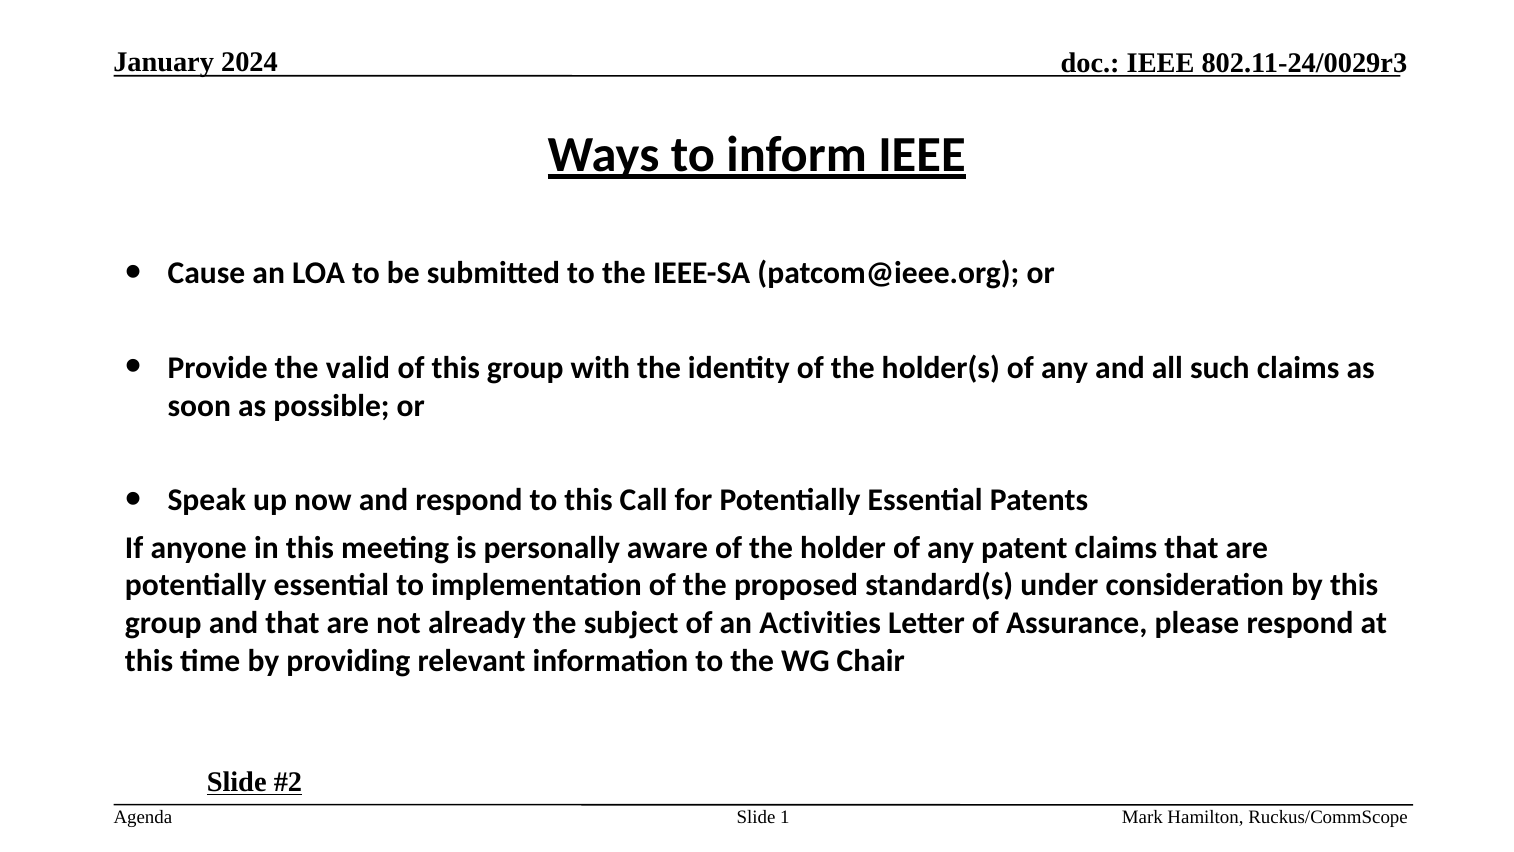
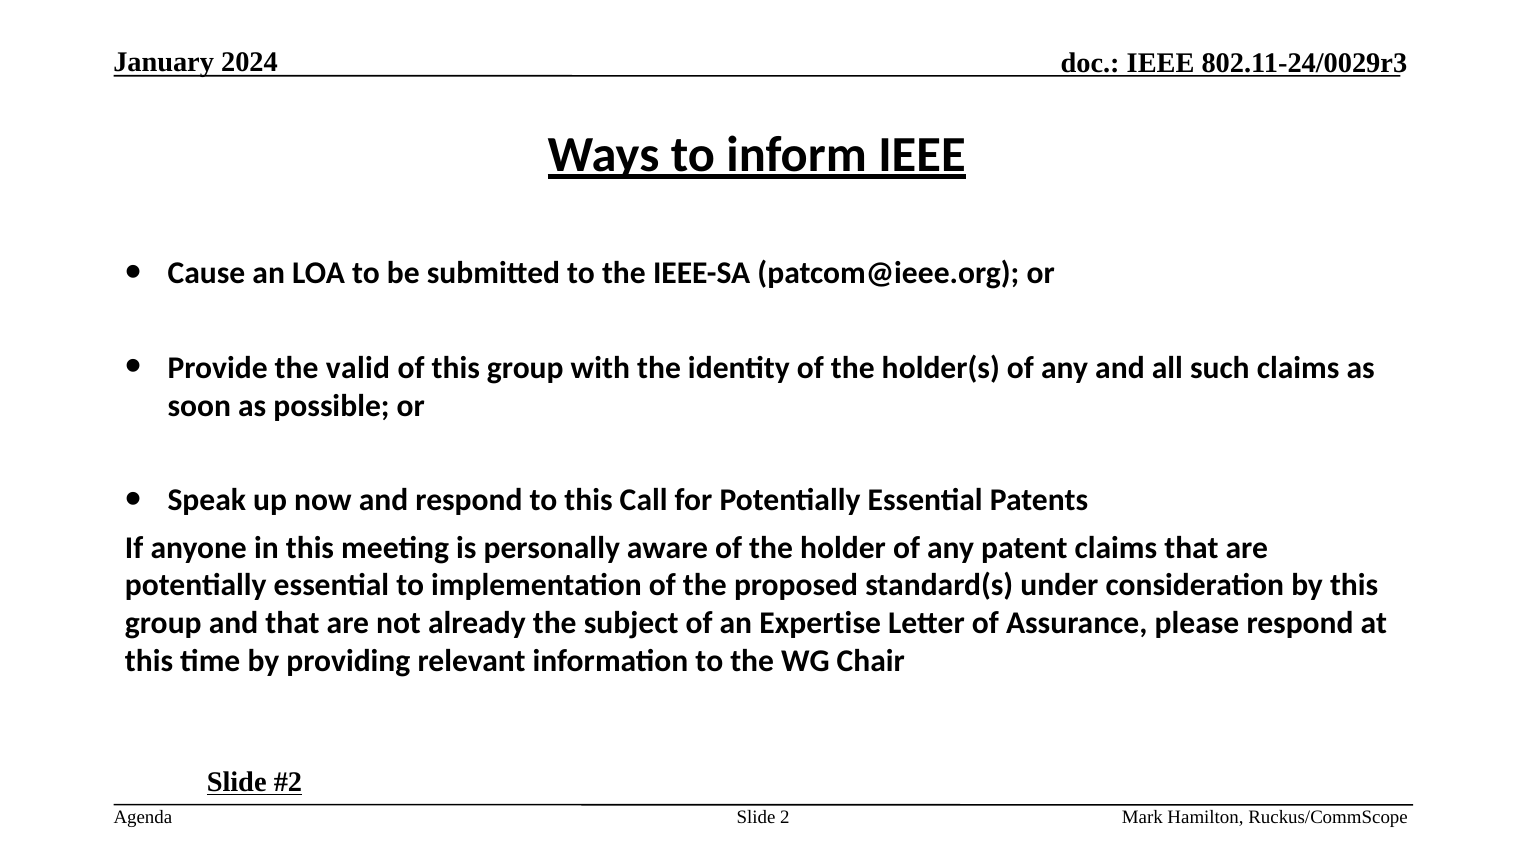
Activities: Activities -> Expertise
1: 1 -> 2
